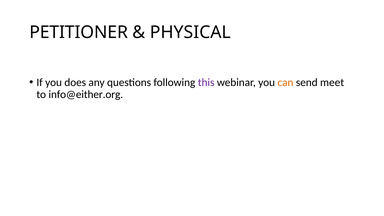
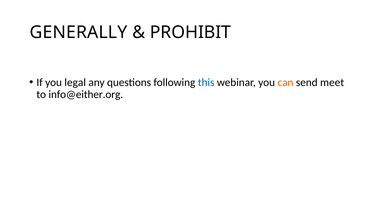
PETITIONER: PETITIONER -> GENERALLY
PHYSICAL: PHYSICAL -> PROHIBIT
does: does -> legal
this colour: purple -> blue
